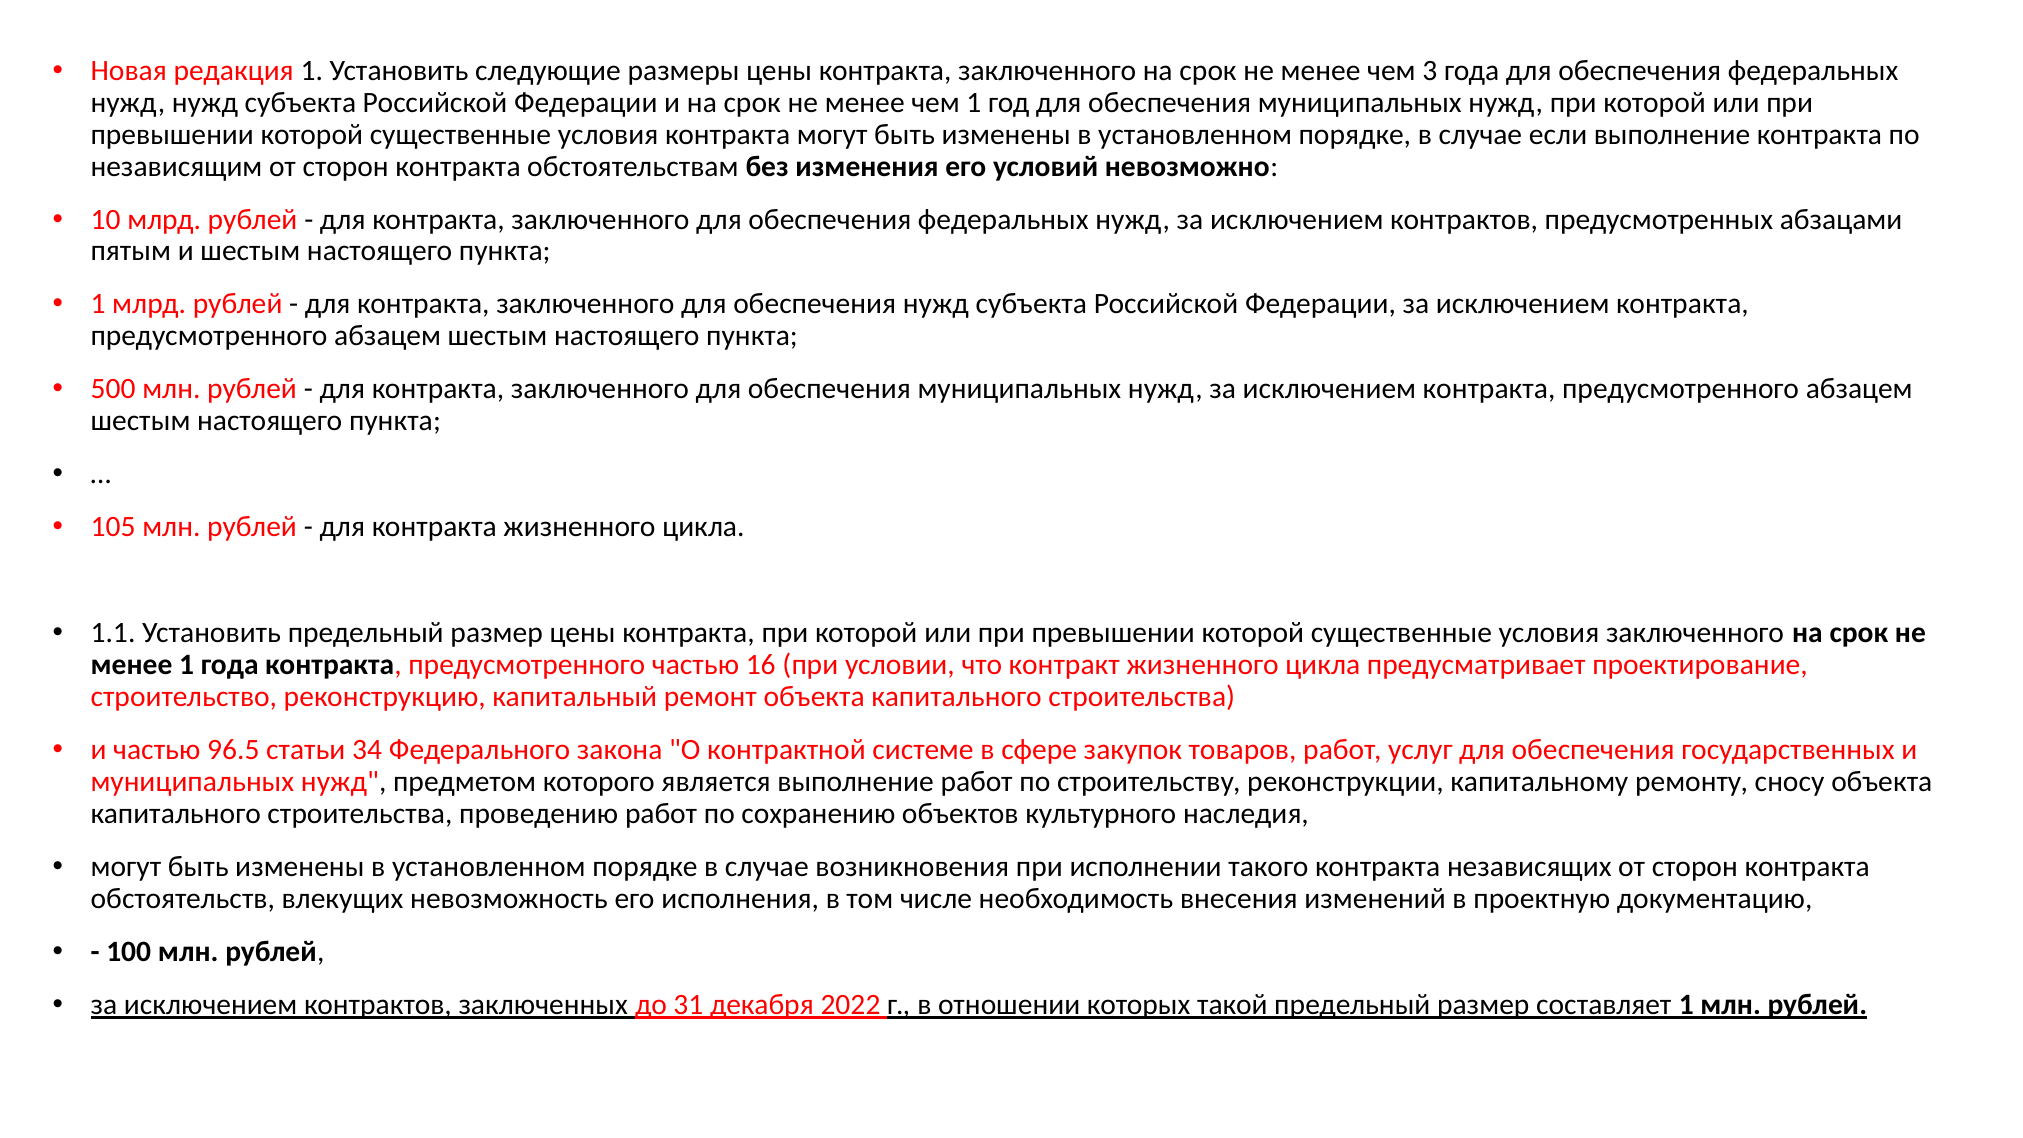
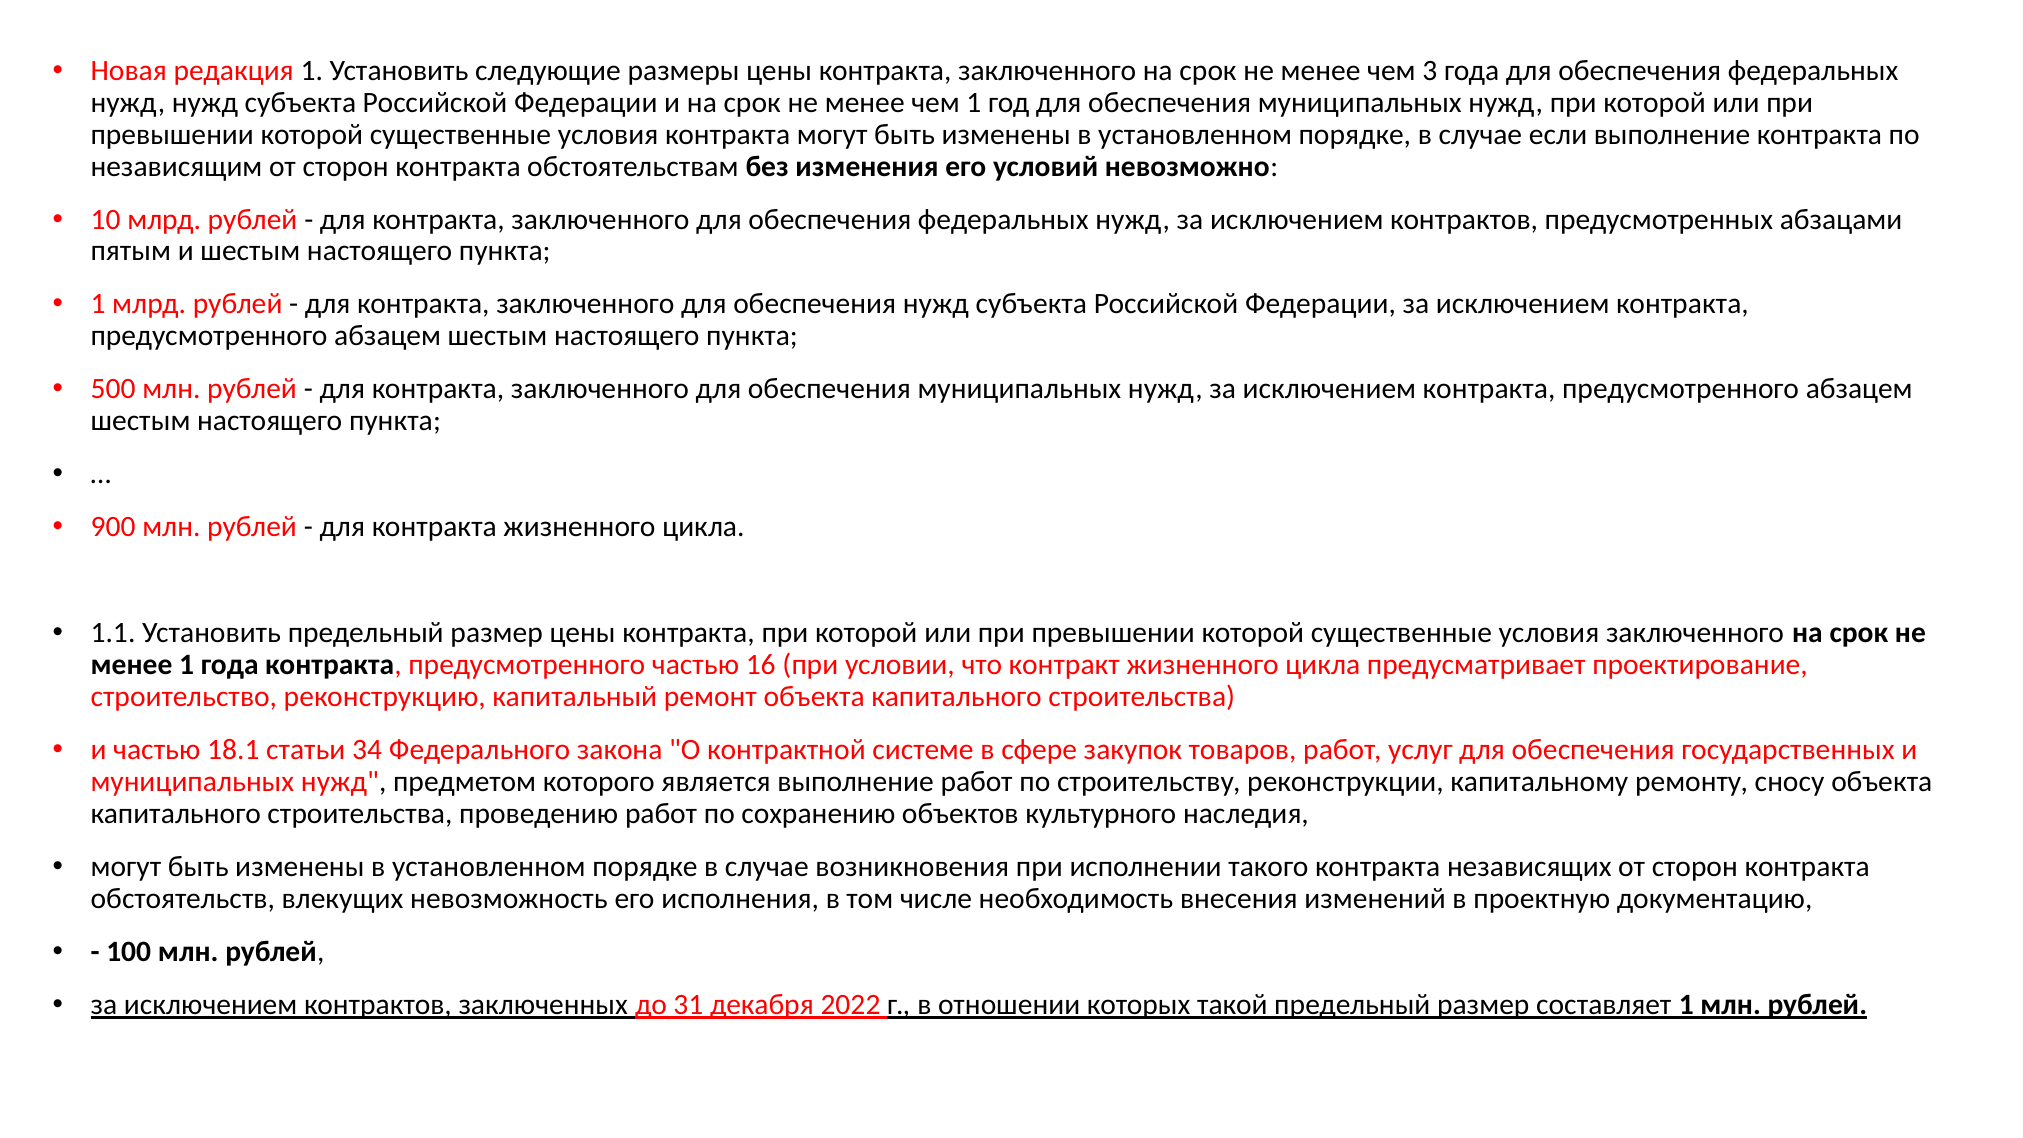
105: 105 -> 900
96.5: 96.5 -> 18.1
